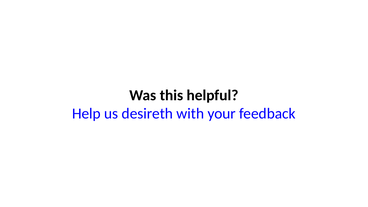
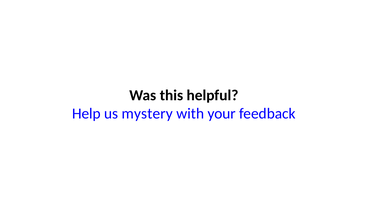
desireth: desireth -> mystery
